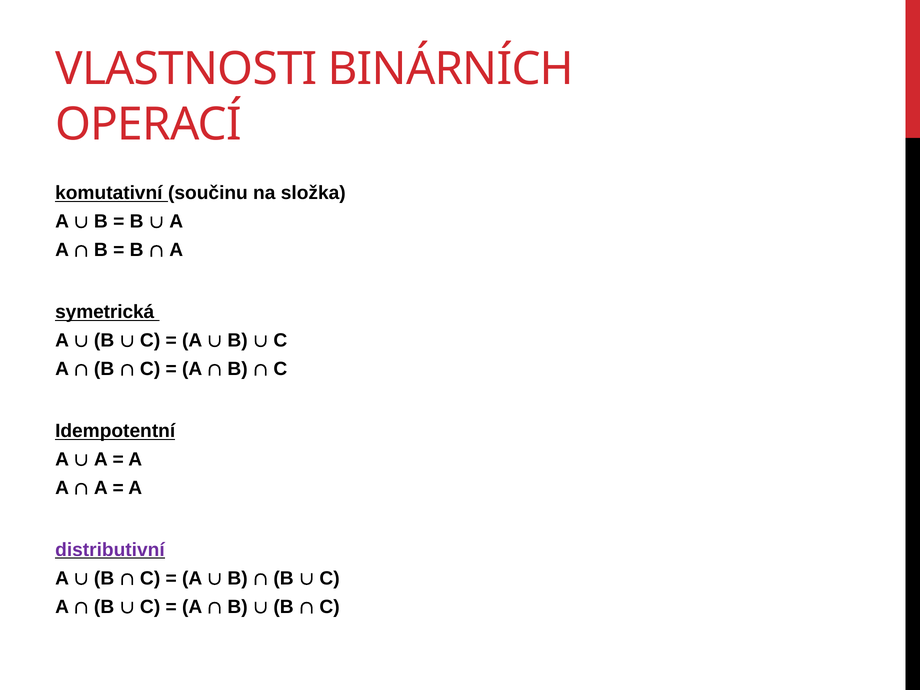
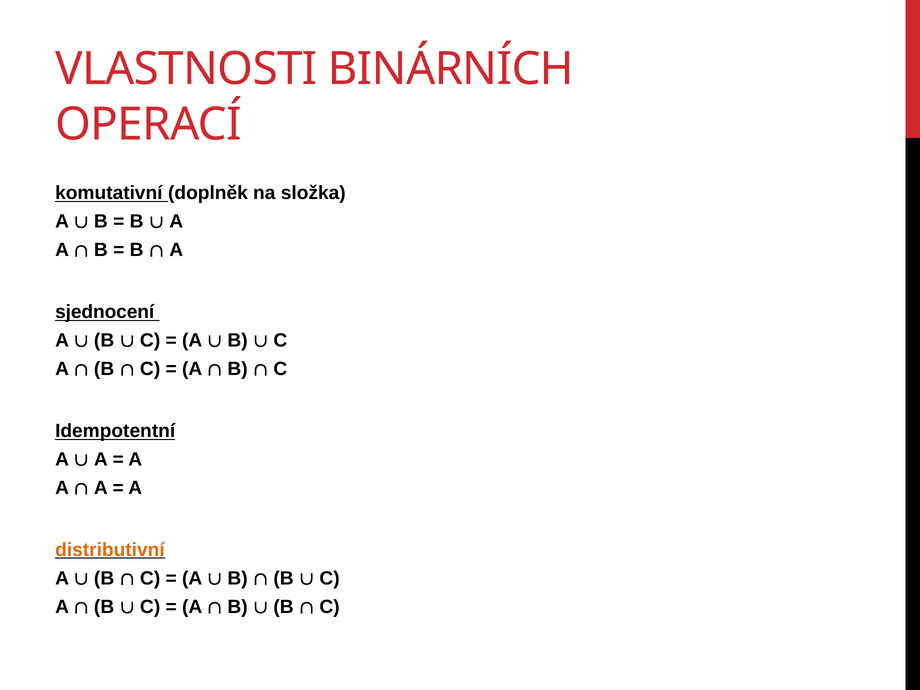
součinu: součinu -> doplněk
symetrická: symetrická -> sjednocení
distributivní colour: purple -> orange
